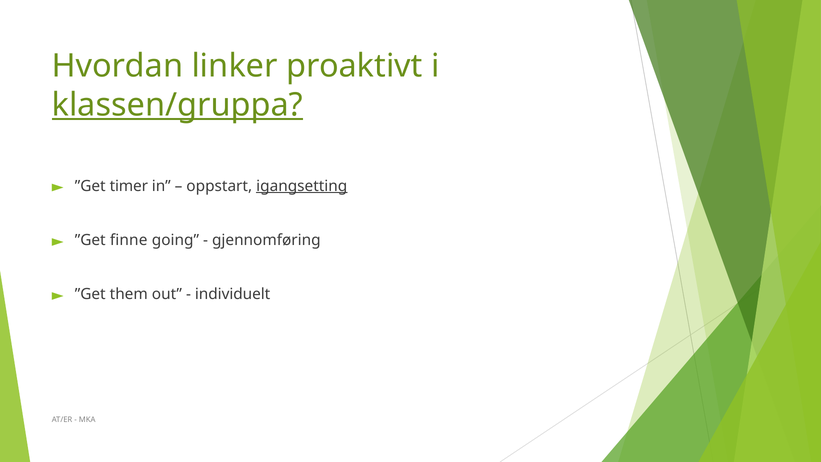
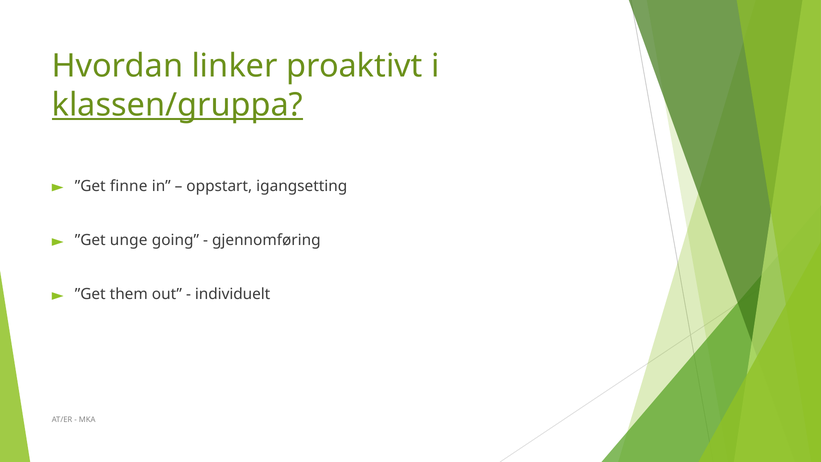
timer: timer -> finne
igangsetting underline: present -> none
finne: finne -> unge
